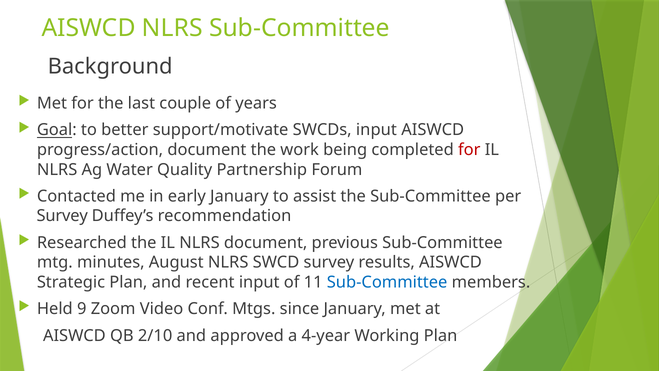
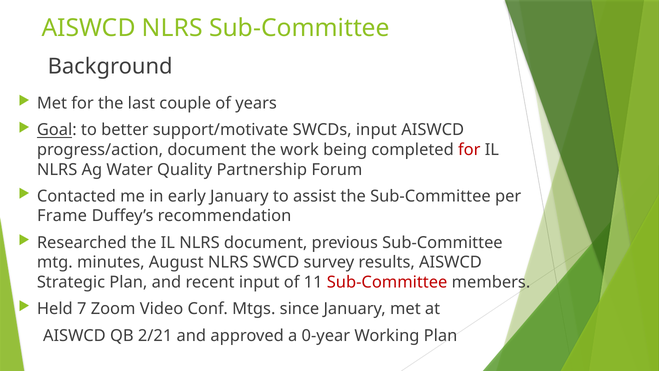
Survey at (62, 216): Survey -> Frame
Sub-Committee at (387, 282) colour: blue -> red
9: 9 -> 7
2/10: 2/10 -> 2/21
4-year: 4-year -> 0-year
